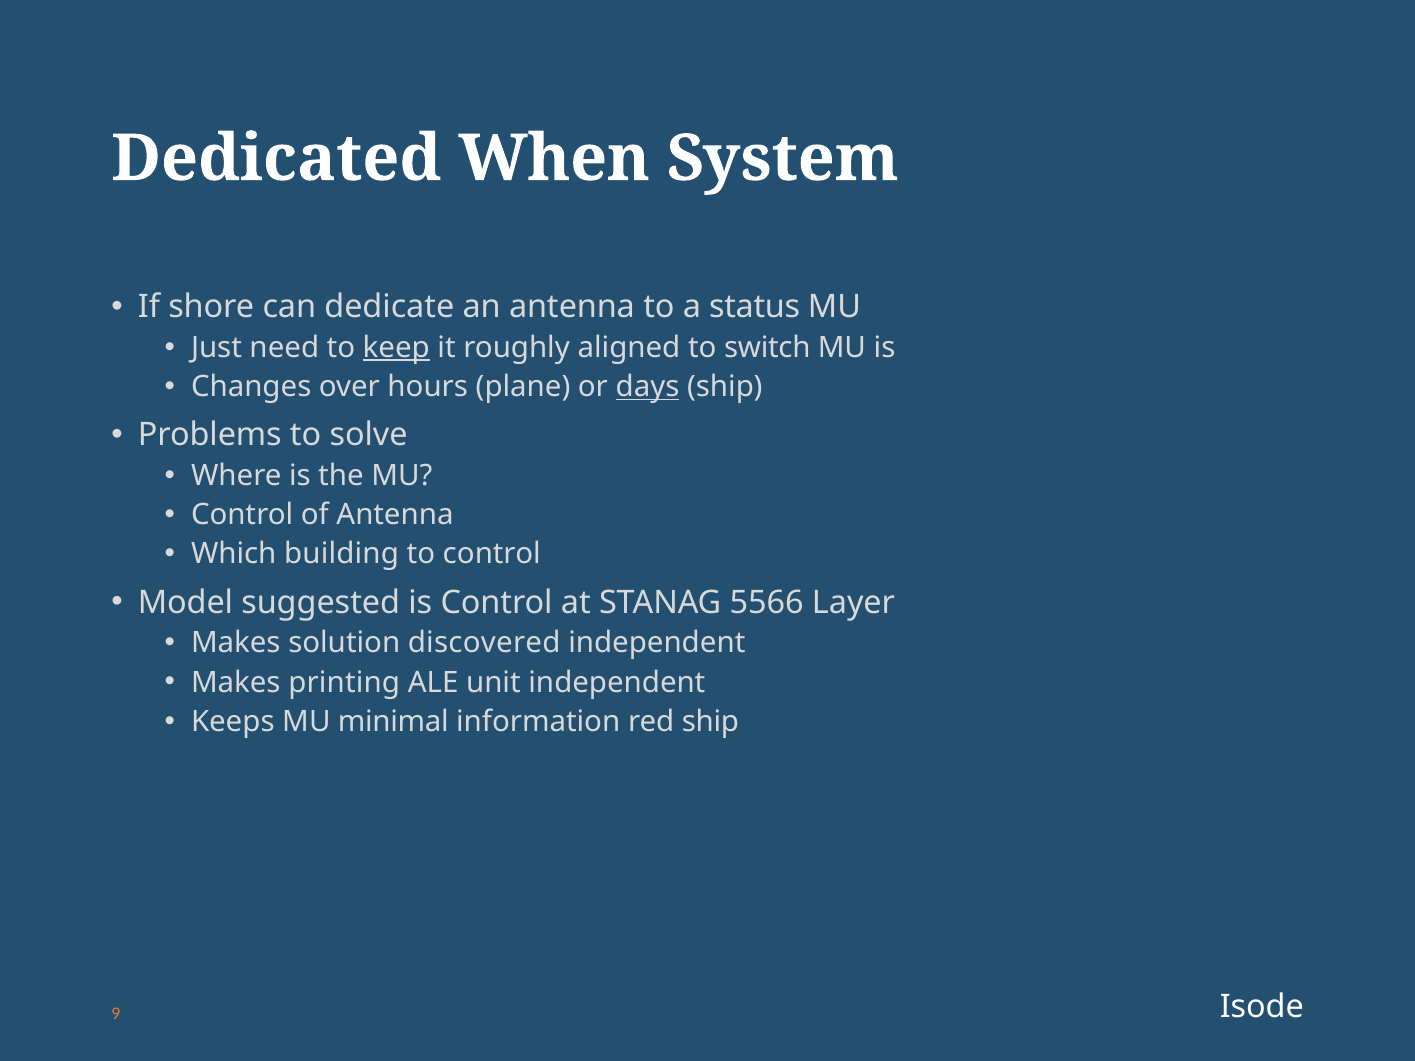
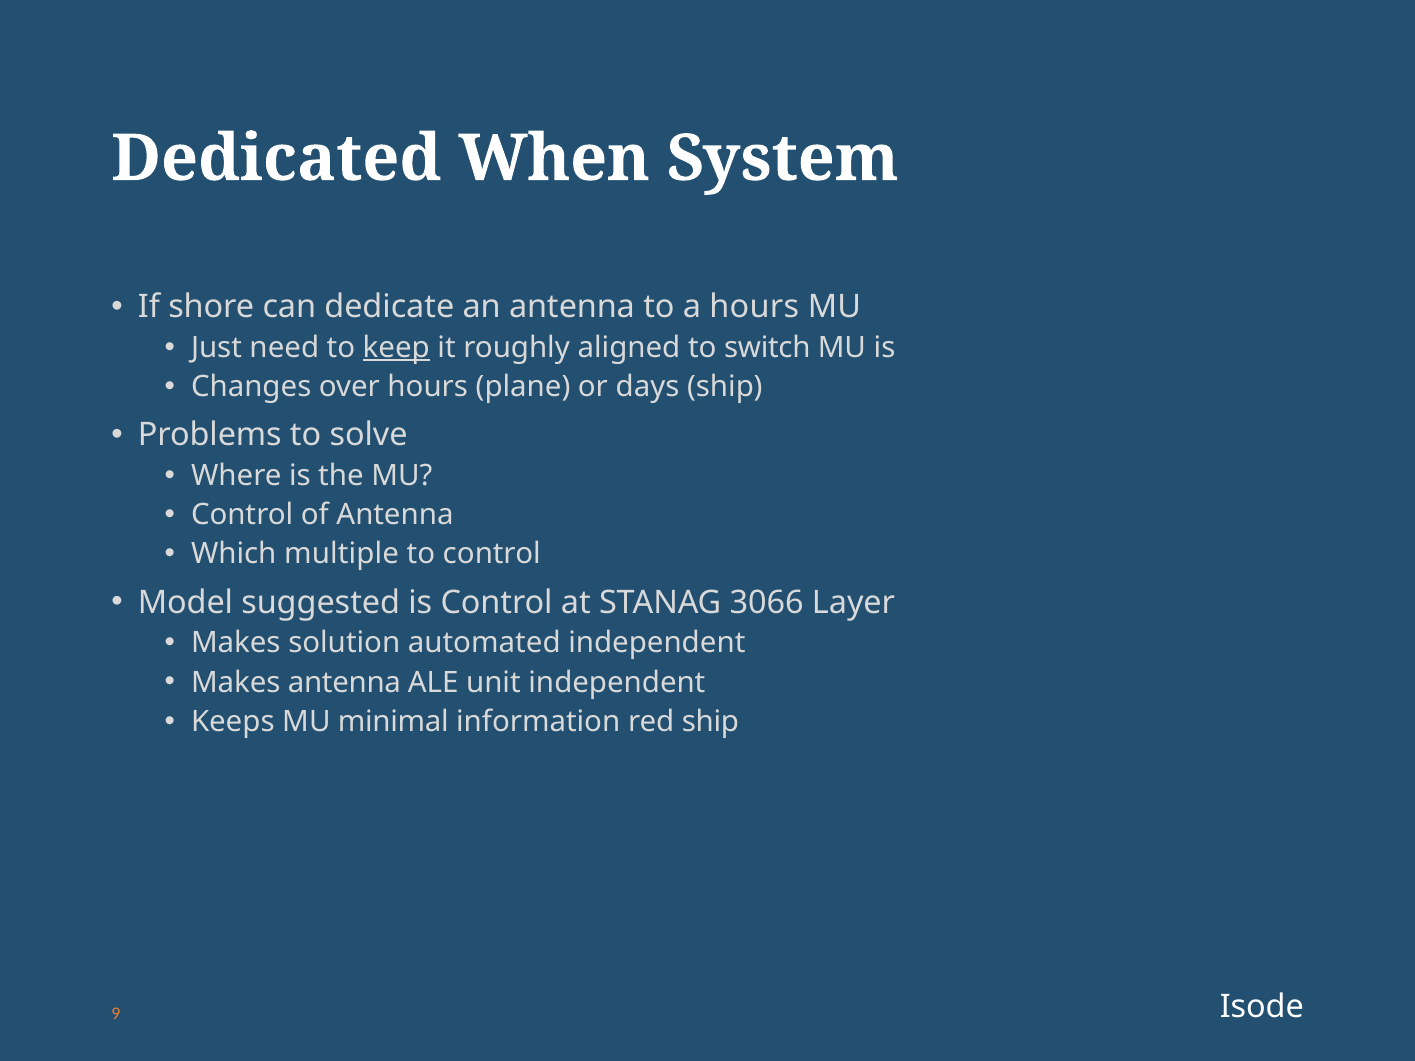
a status: status -> hours
days underline: present -> none
building: building -> multiple
5566: 5566 -> 3066
discovered: discovered -> automated
Makes printing: printing -> antenna
